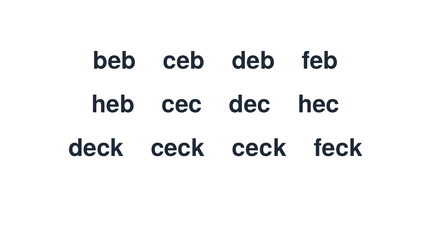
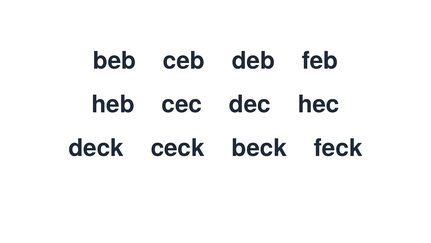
ceck ceck: ceck -> beck
